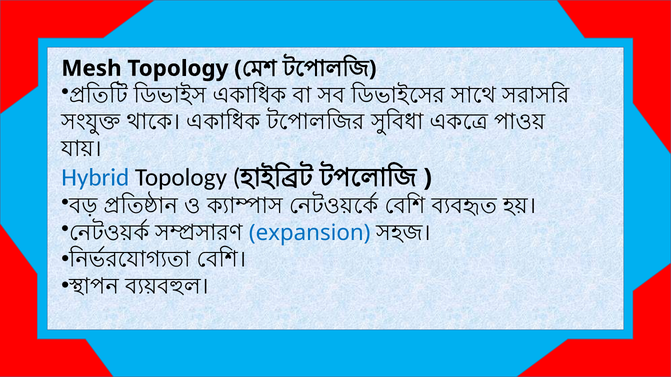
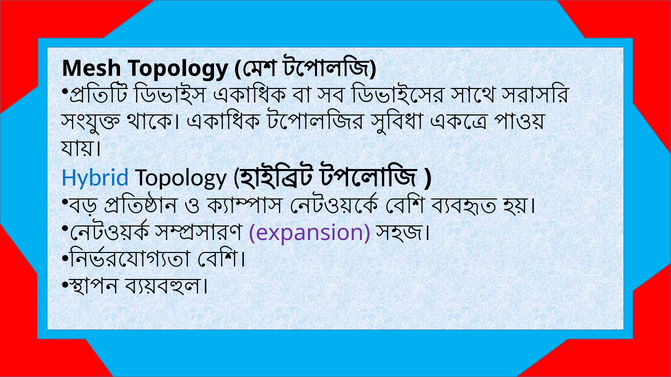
expansion colour: blue -> purple
